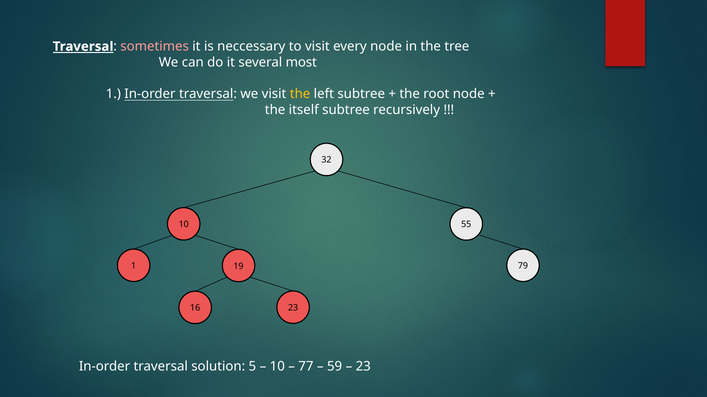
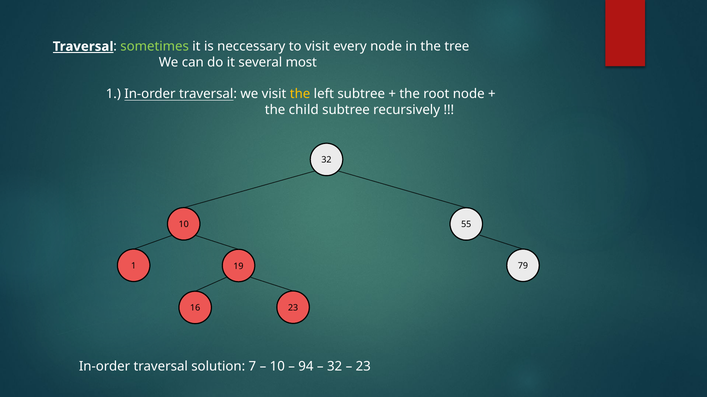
sometimes colour: pink -> light green
itself: itself -> child
5: 5 -> 7
77: 77 -> 94
59 at (335, 367): 59 -> 32
